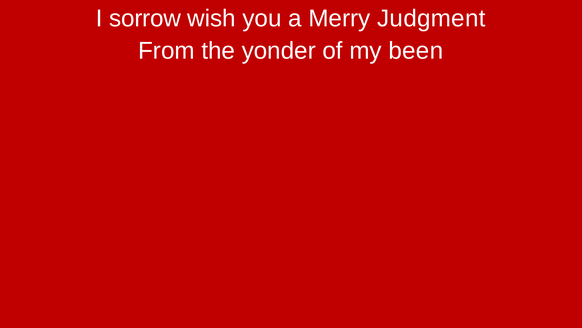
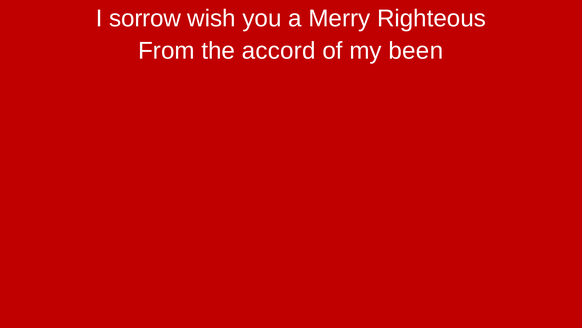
Judgment: Judgment -> Righteous
yonder: yonder -> accord
